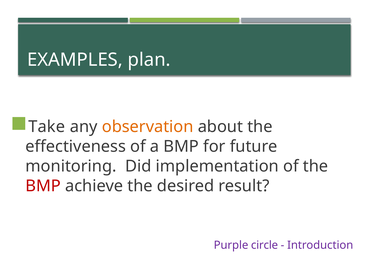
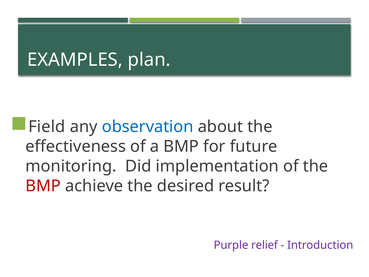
Take: Take -> Field
observation colour: orange -> blue
circle: circle -> relief
